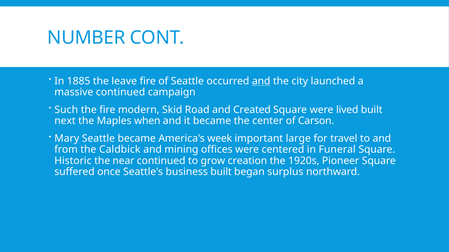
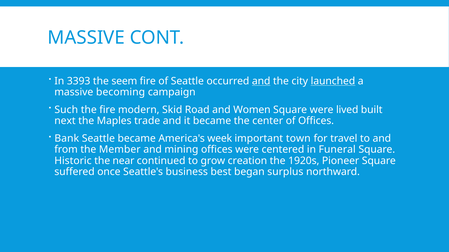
NUMBER at (86, 38): NUMBER -> MASSIVE
1885: 1885 -> 3393
leave: leave -> seem
launched underline: none -> present
massive continued: continued -> becoming
Created: Created -> Women
when: when -> trade
of Carson: Carson -> Offices
Mary: Mary -> Bank
large: large -> town
Caldbick: Caldbick -> Member
business built: built -> best
